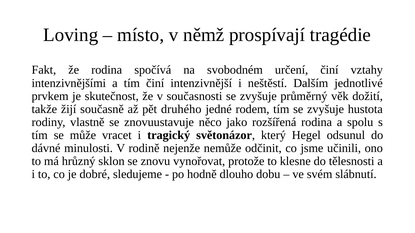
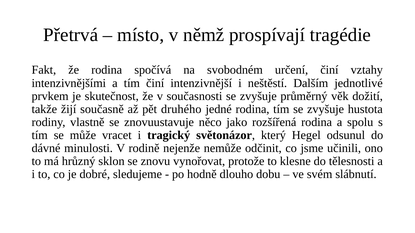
Loving: Loving -> Přetrvá
jedné rodem: rodem -> rodina
